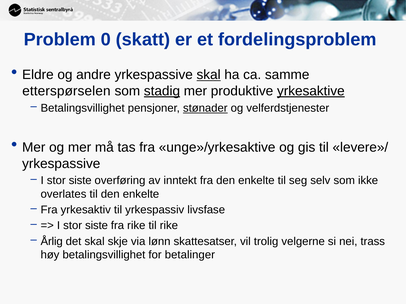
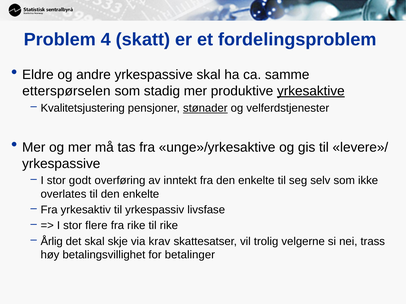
0: 0 -> 4
skal at (209, 75) underline: present -> none
stadig underline: present -> none
Betalingsvillighet at (83, 108): Betalingsvillighet -> Kvalitetsjustering
siste at (80, 181): siste -> godt
siste at (97, 226): siste -> flere
lønn: lønn -> krav
